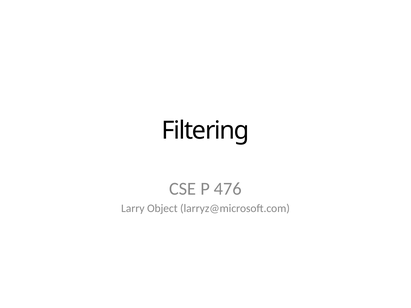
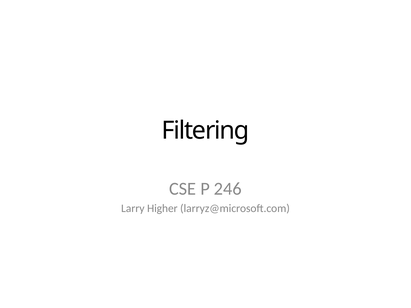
476: 476 -> 246
Object: Object -> Higher
